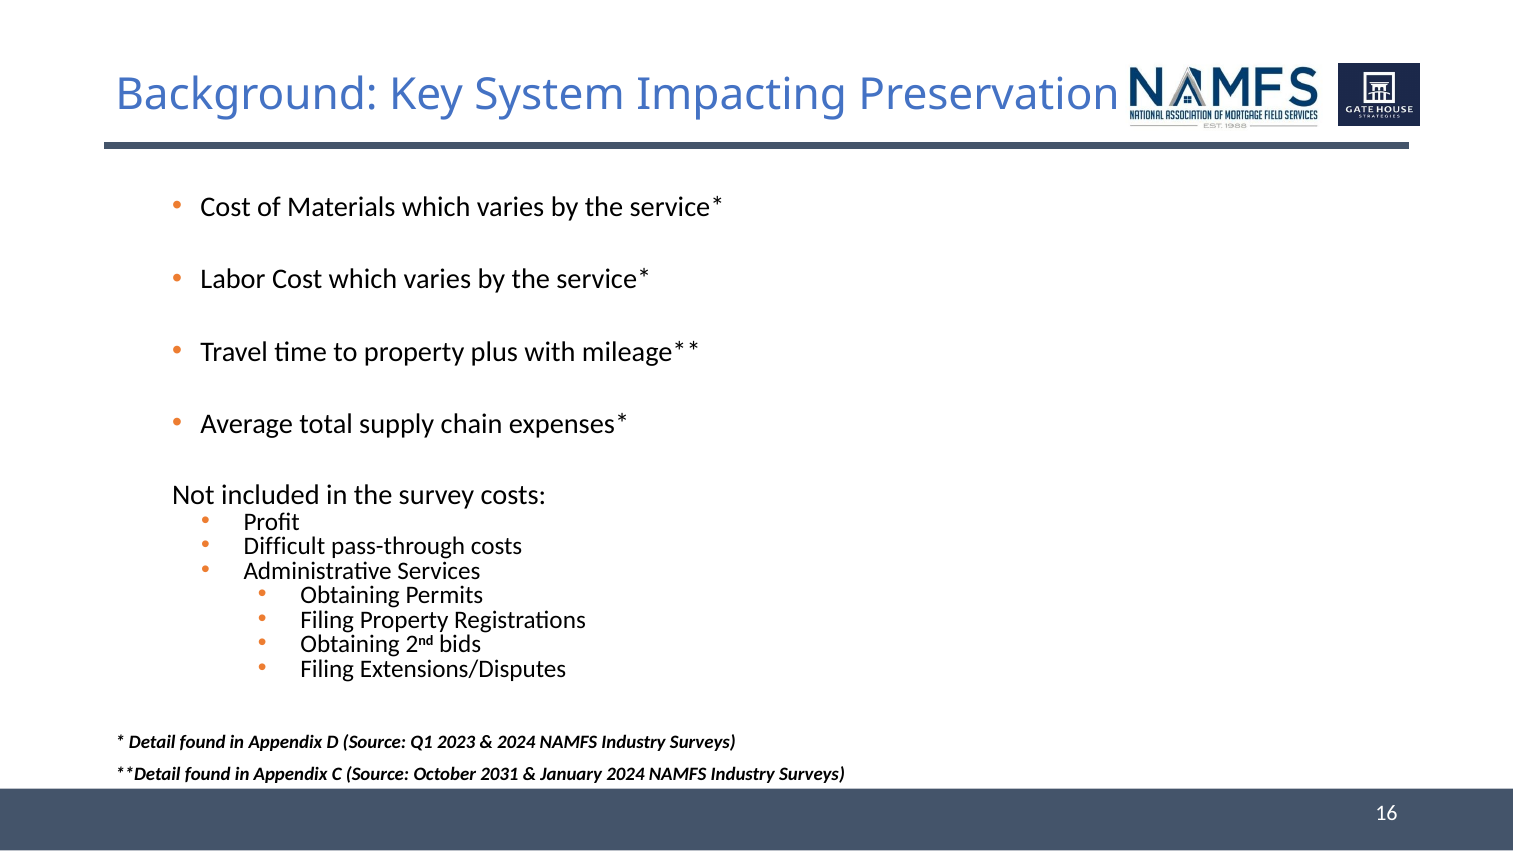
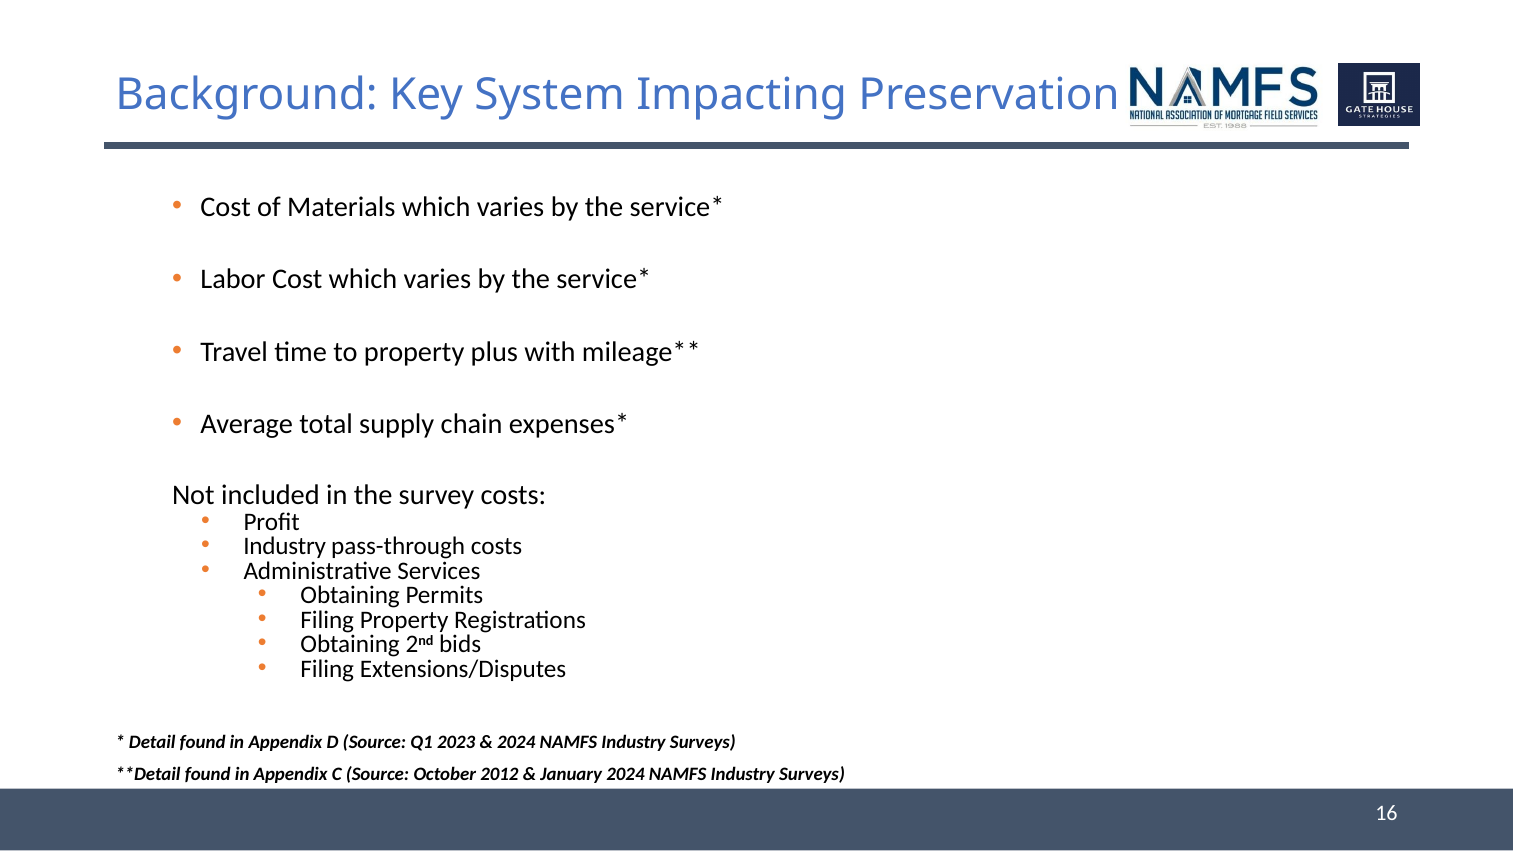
Difficult at (284, 546): Difficult -> Industry
2031: 2031 -> 2012
